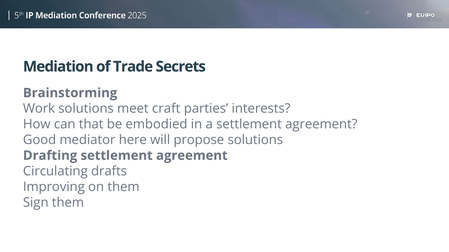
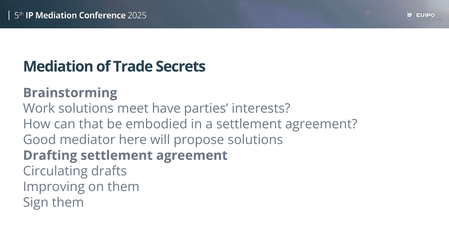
craft: craft -> have
